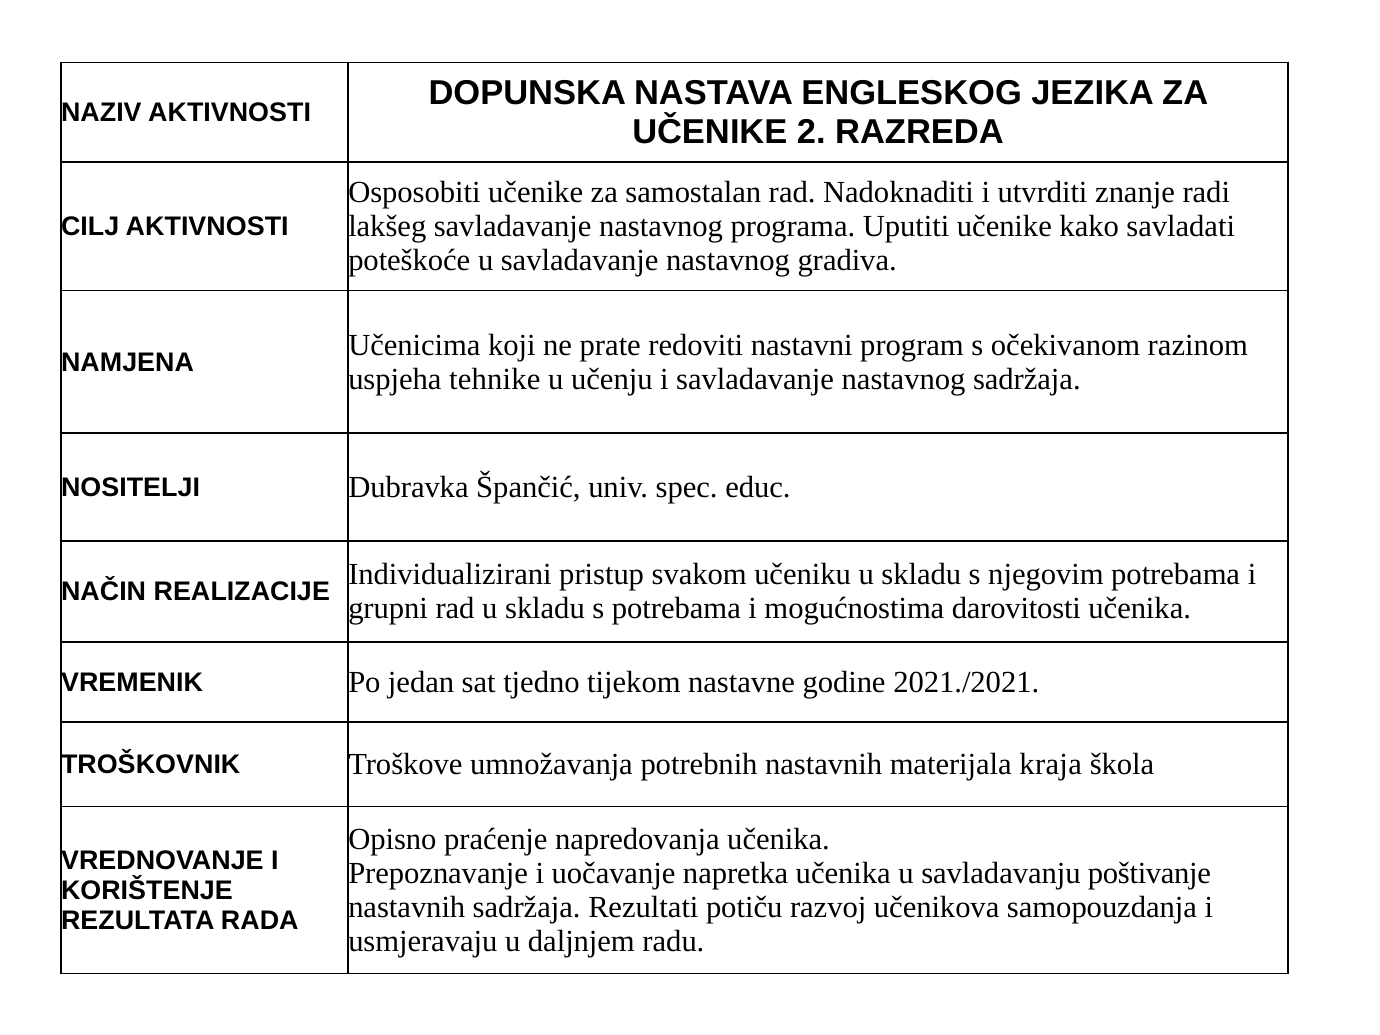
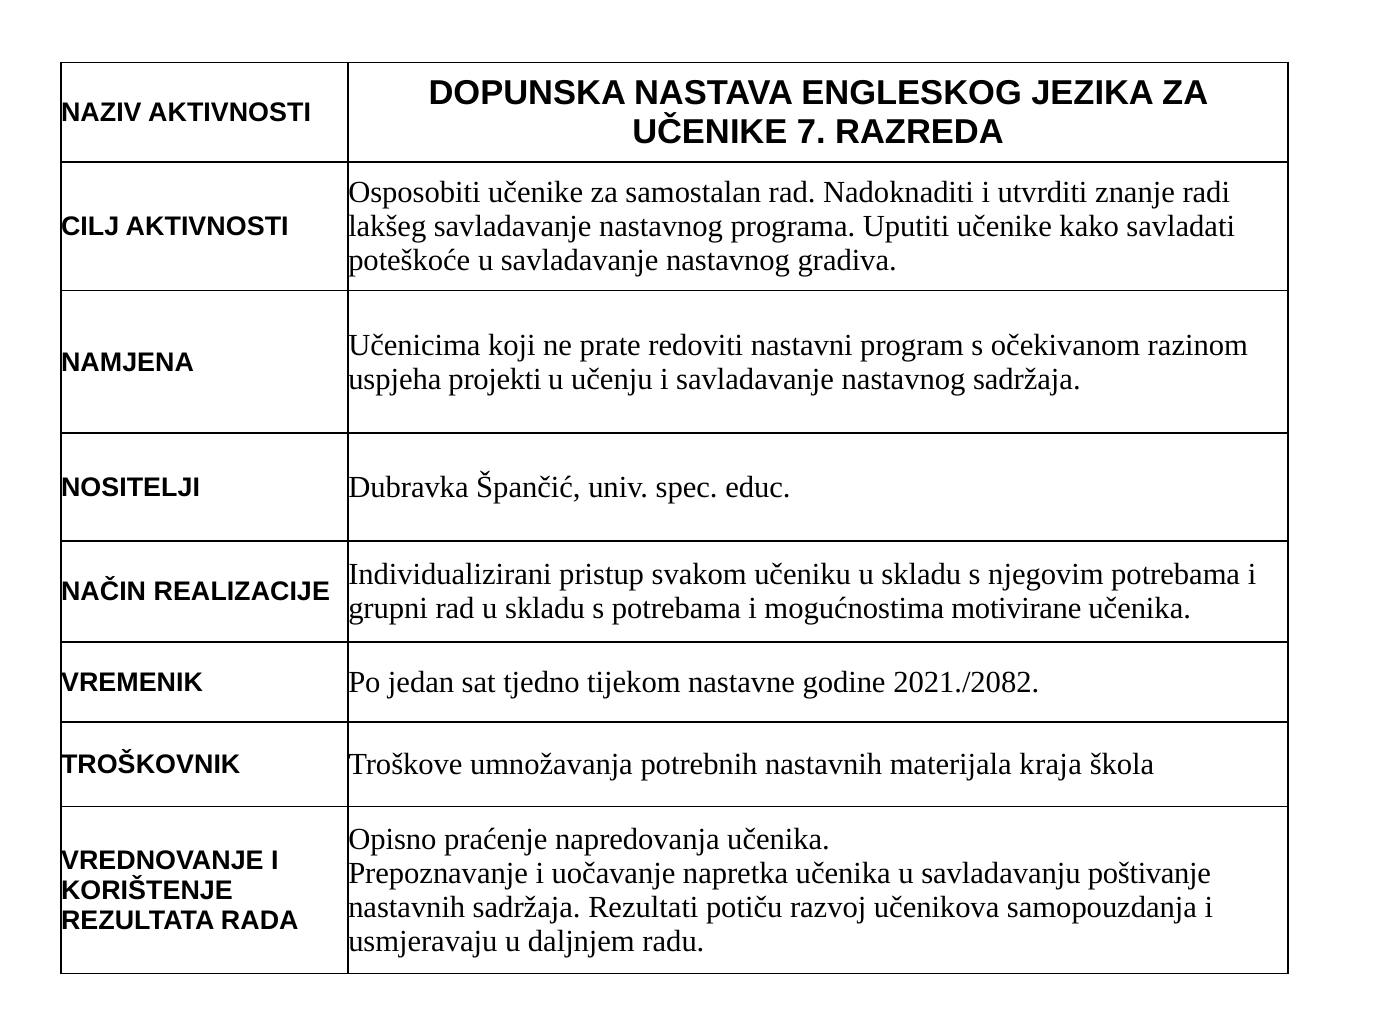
2: 2 -> 7
tehnike: tehnike -> projekti
darovitosti: darovitosti -> motivirane
2021./2021: 2021./2021 -> 2021./2082
